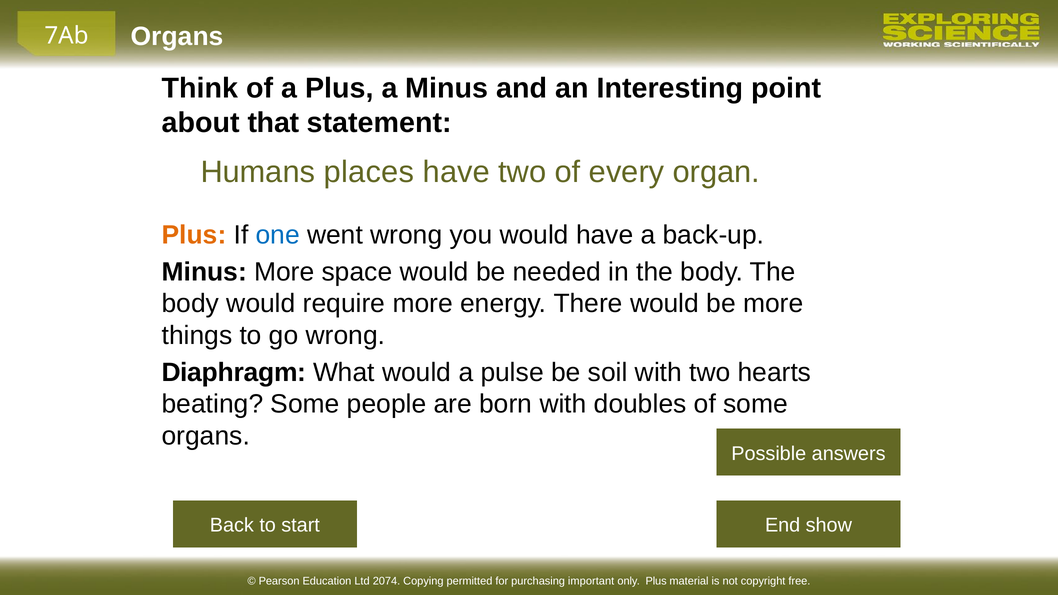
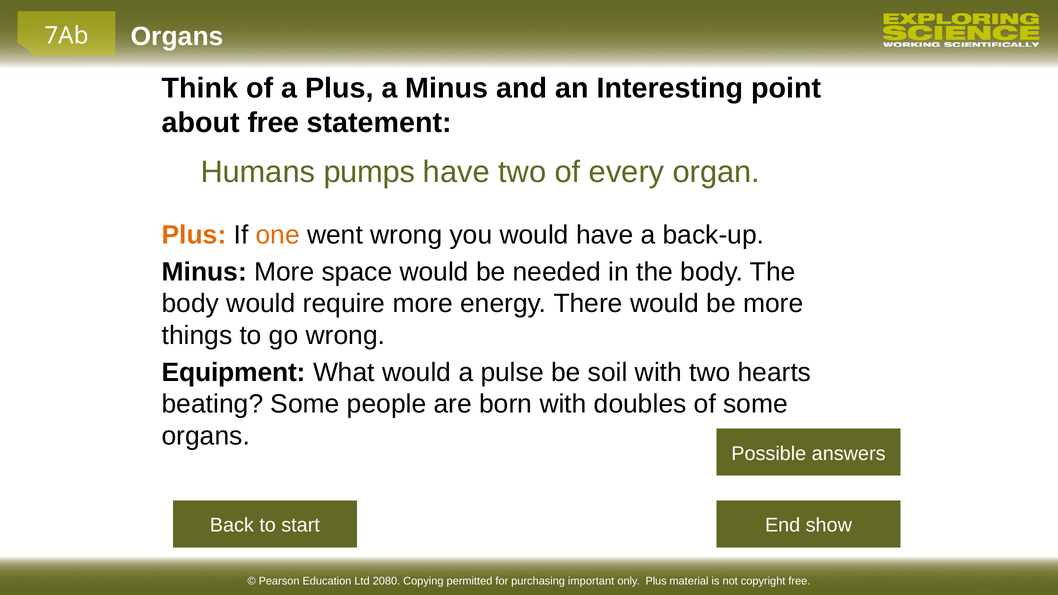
about that: that -> free
places: places -> pumps
one colour: blue -> orange
Diaphragm: Diaphragm -> Equipment
2074: 2074 -> 2080
